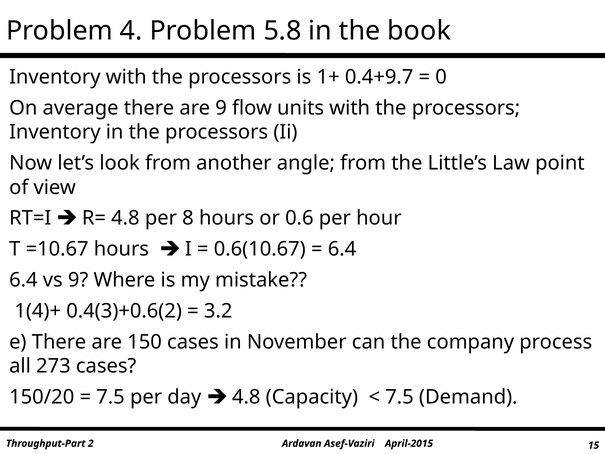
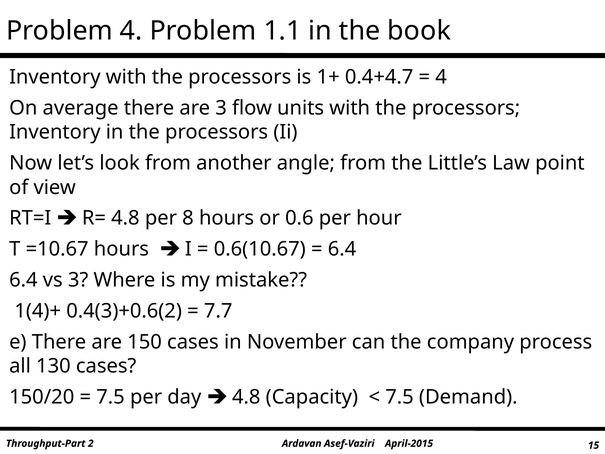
5.8: 5.8 -> 1.1
0.4+9.7: 0.4+9.7 -> 0.4+4.7
0 at (441, 77): 0 -> 4
are 9: 9 -> 3
vs 9: 9 -> 3
3.2: 3.2 -> 7.7
273: 273 -> 130
